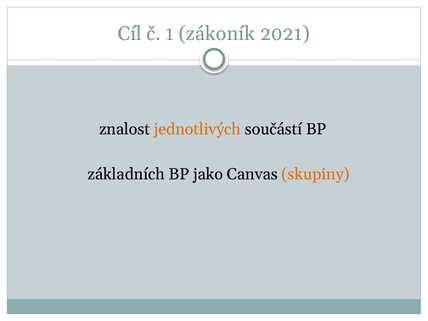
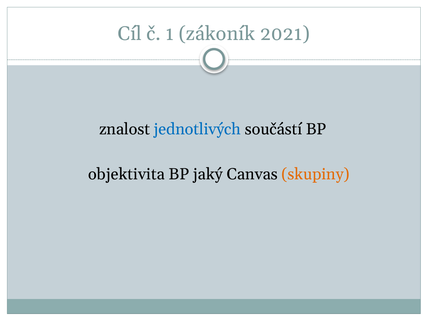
jednotlivých colour: orange -> blue
základních: základních -> objektivita
jako: jako -> jaký
